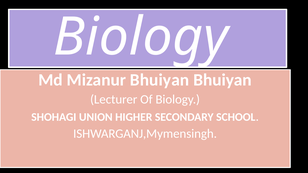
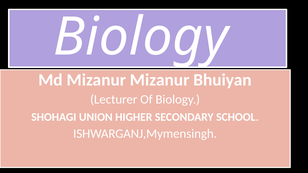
Mizanur Bhuiyan: Bhuiyan -> Mizanur
